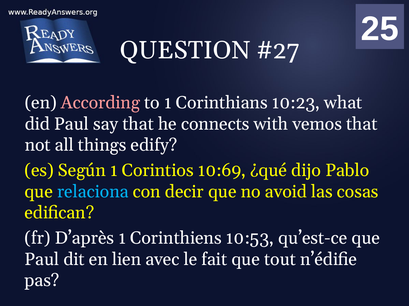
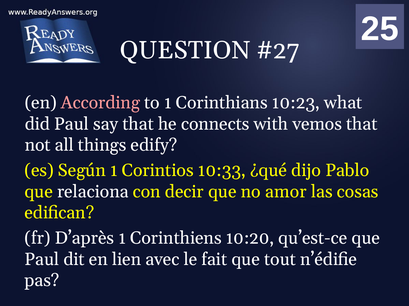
10:69: 10:69 -> 10:33
relaciona colour: light blue -> white
avoid: avoid -> amor
10:53: 10:53 -> 10:20
